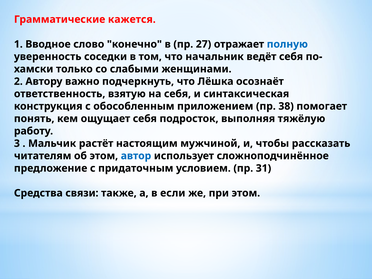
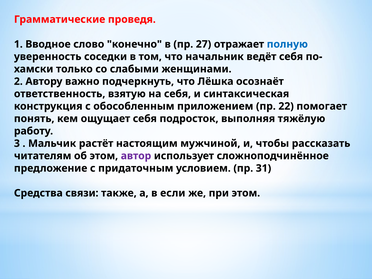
кажется: кажется -> проведя
38: 38 -> 22
автор colour: blue -> purple
